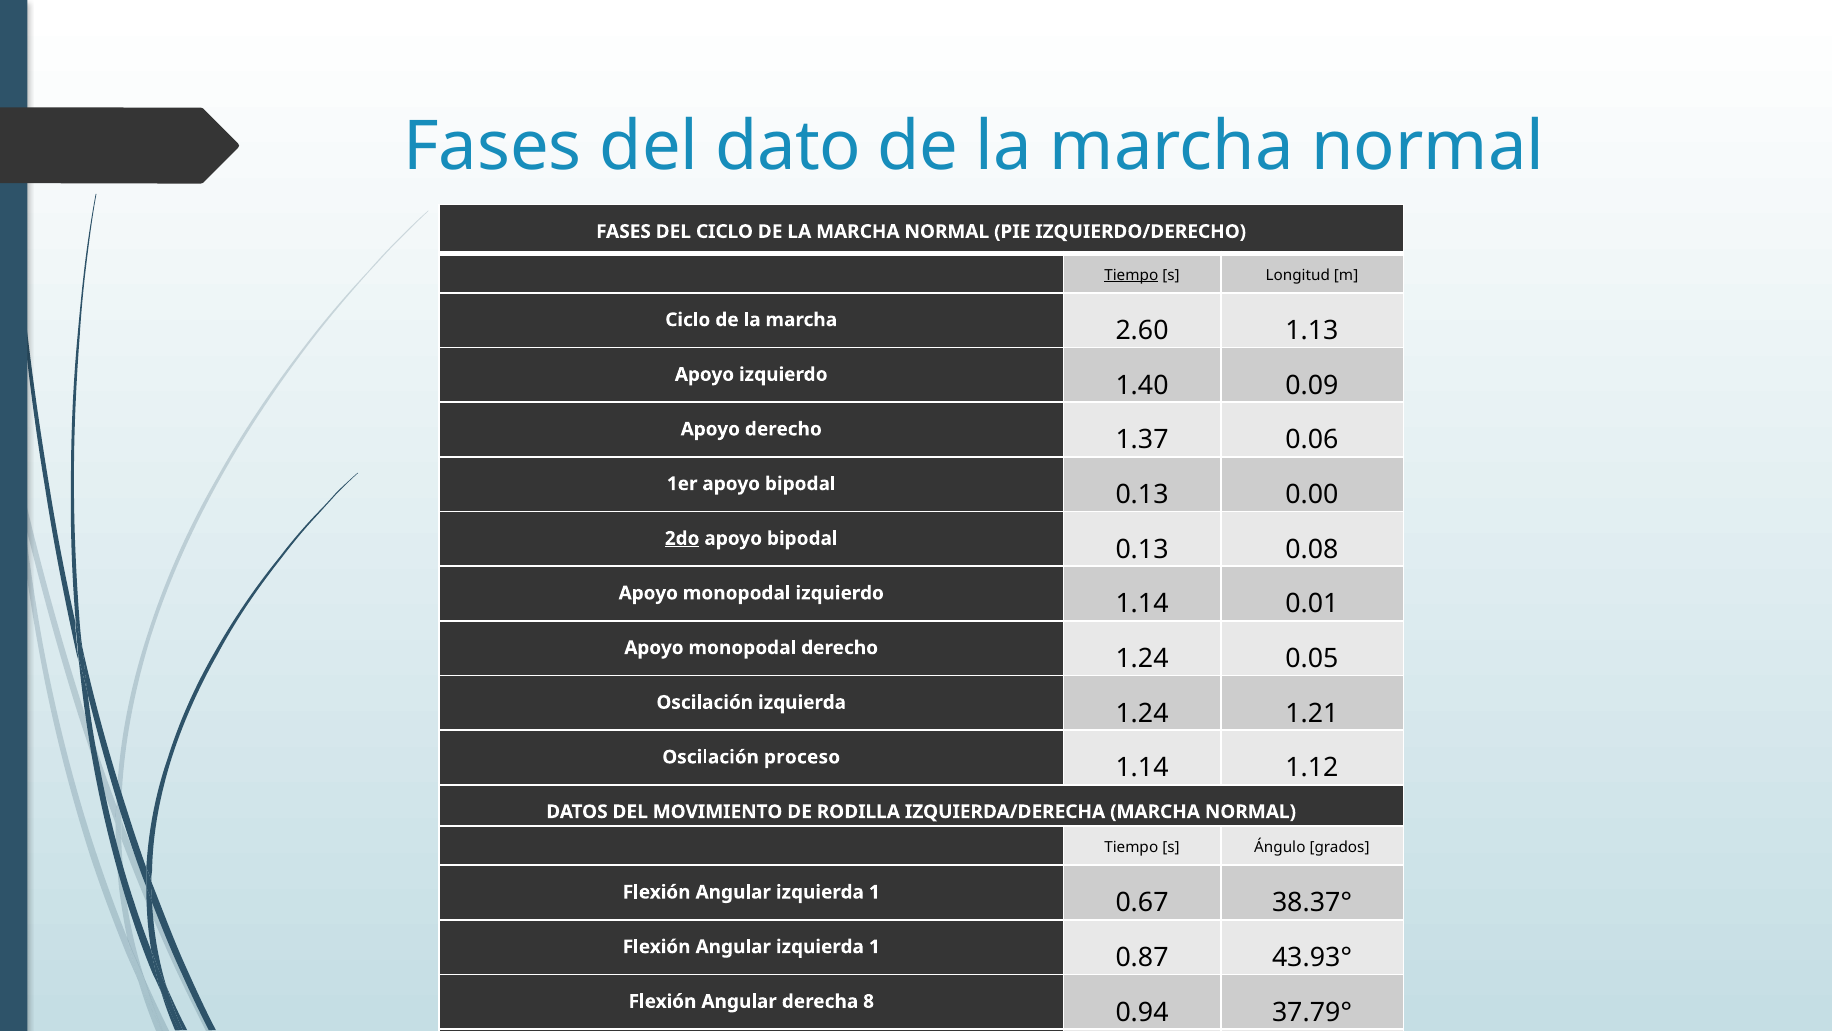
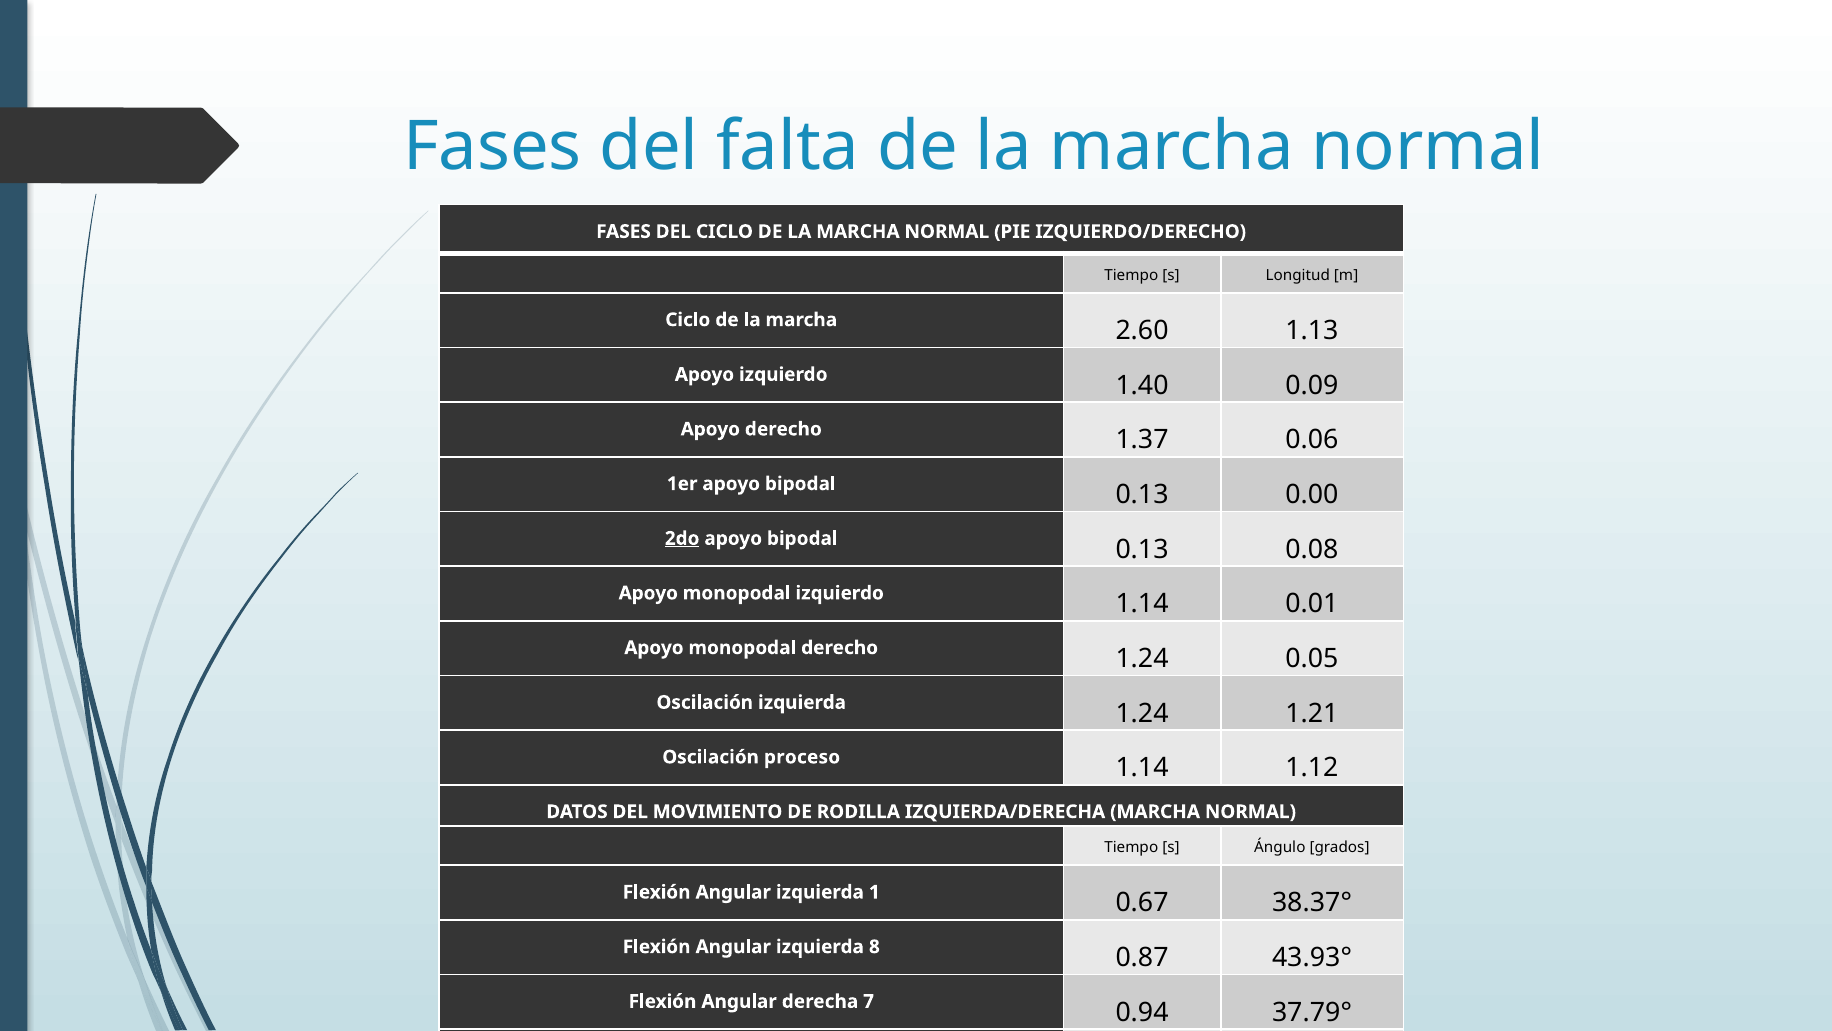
dato: dato -> falta
Tiempo at (1131, 275) underline: present -> none
1 at (874, 946): 1 -> 8
8: 8 -> 7
